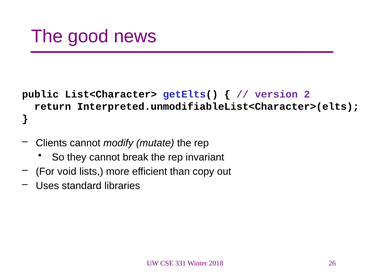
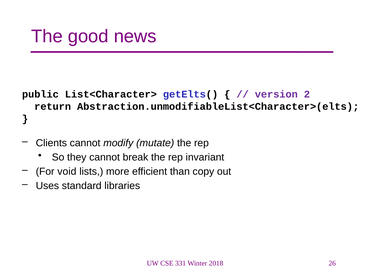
Interpreted.unmodifiableList<Character>(elts: Interpreted.unmodifiableList<Character>(elts -> Abstraction.unmodifiableList<Character>(elts
